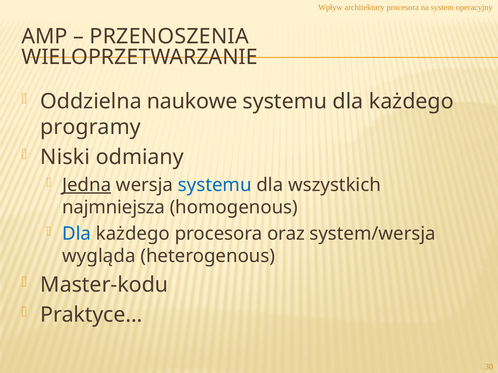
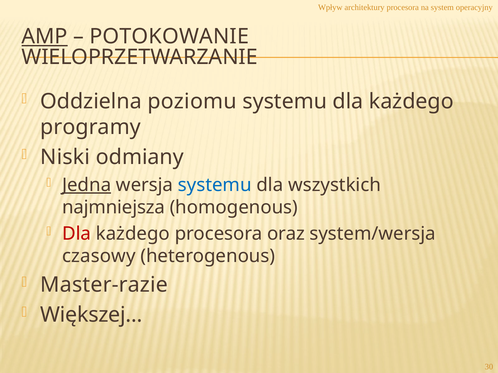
AMP underline: none -> present
PRZENOSZENIA: PRZENOSZENIA -> POTOKOWANIE
naukowe: naukowe -> poziomu
Dla at (77, 234) colour: blue -> red
wygląda: wygląda -> czasowy
Master-kodu: Master-kodu -> Master-razie
Praktyce…: Praktyce… -> Większej…
